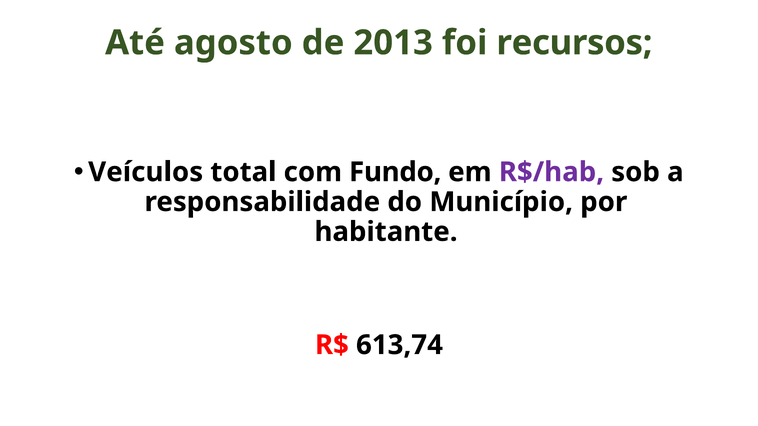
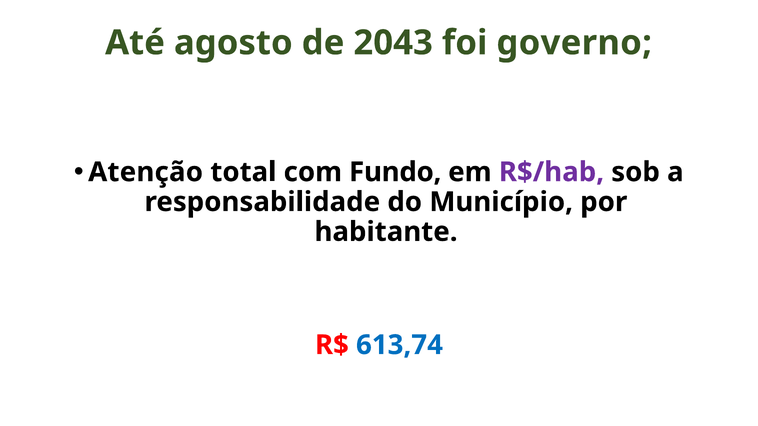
2013: 2013 -> 2043
recursos: recursos -> governo
Veículos: Veículos -> Atenção
613,74 colour: black -> blue
